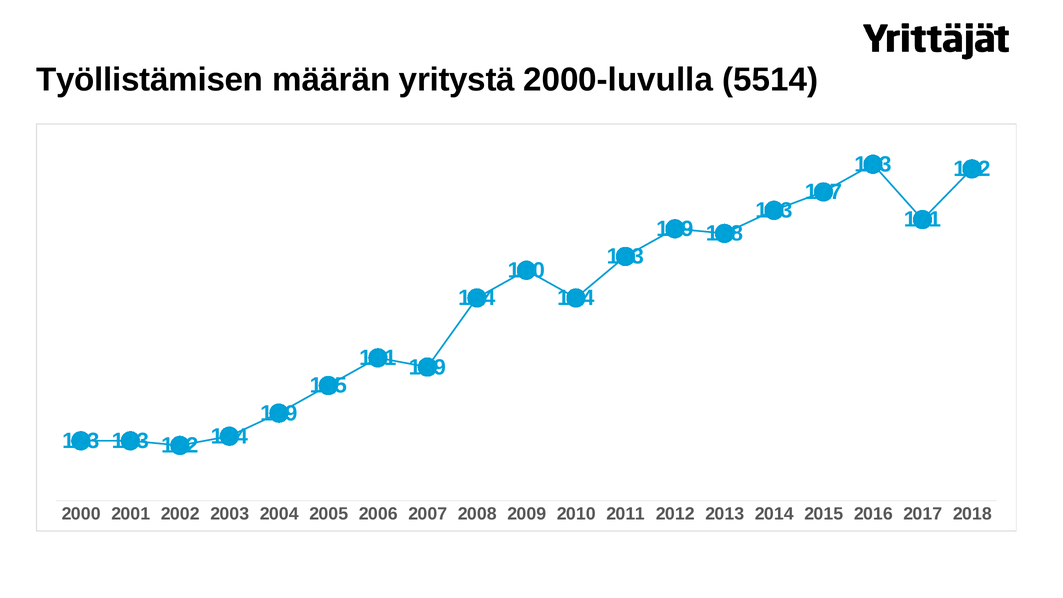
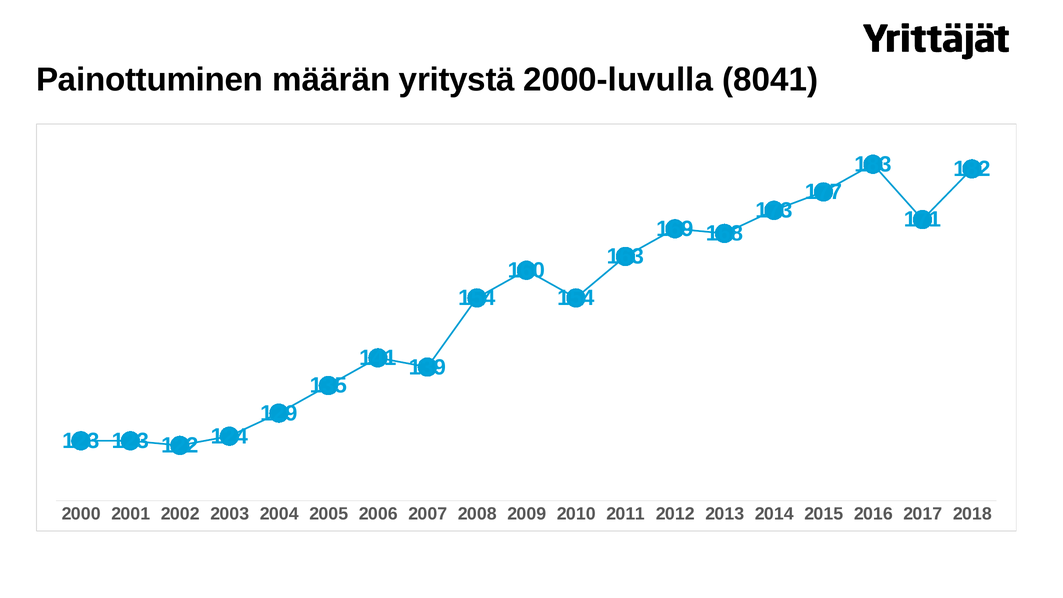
Työllistämisen: Työllistämisen -> Painottuminen
5514: 5514 -> 8041
